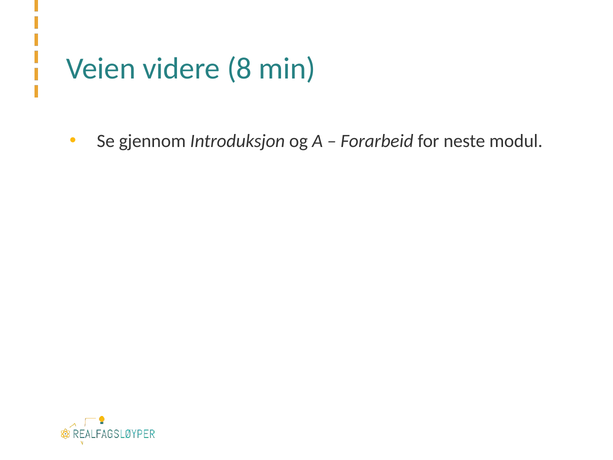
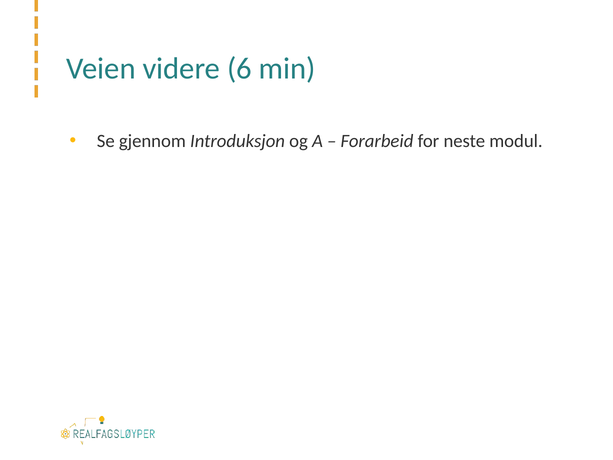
8: 8 -> 6
